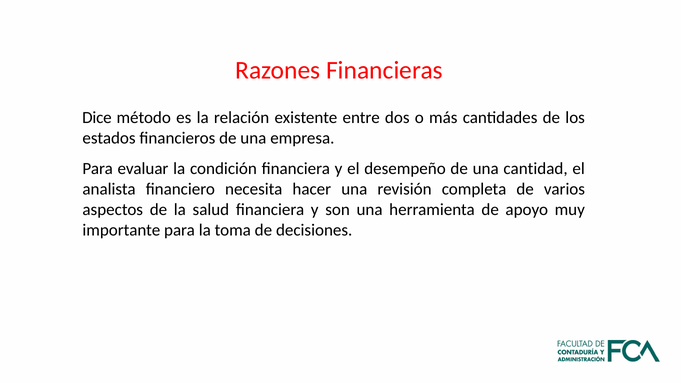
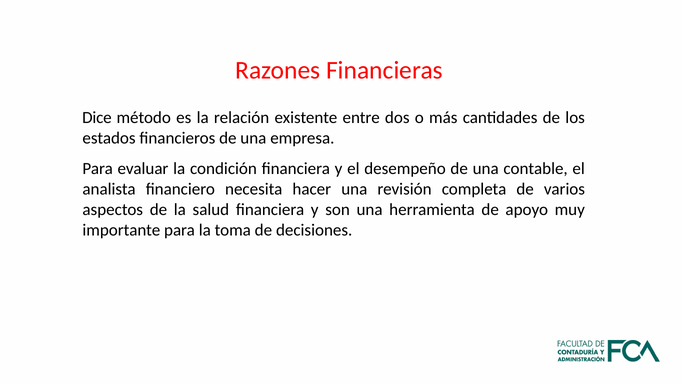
cantidad: cantidad -> contable
